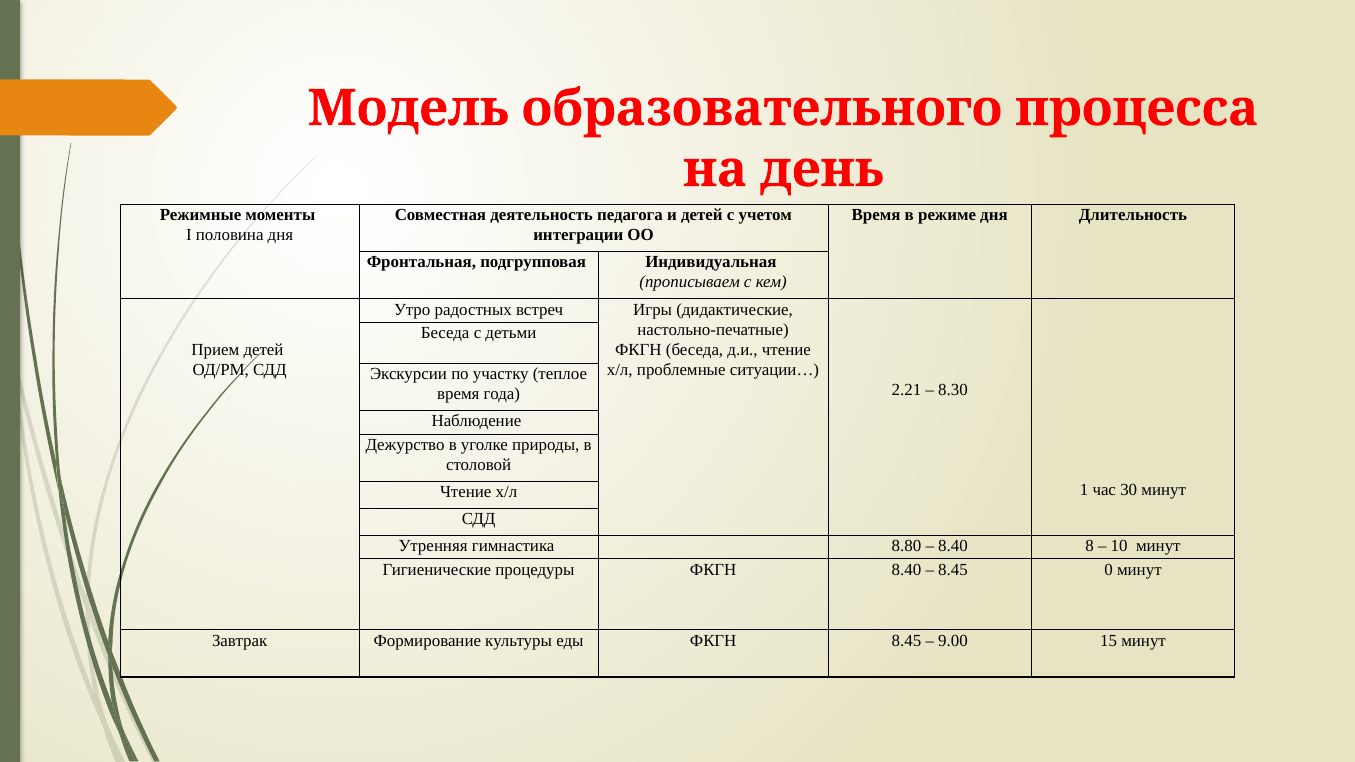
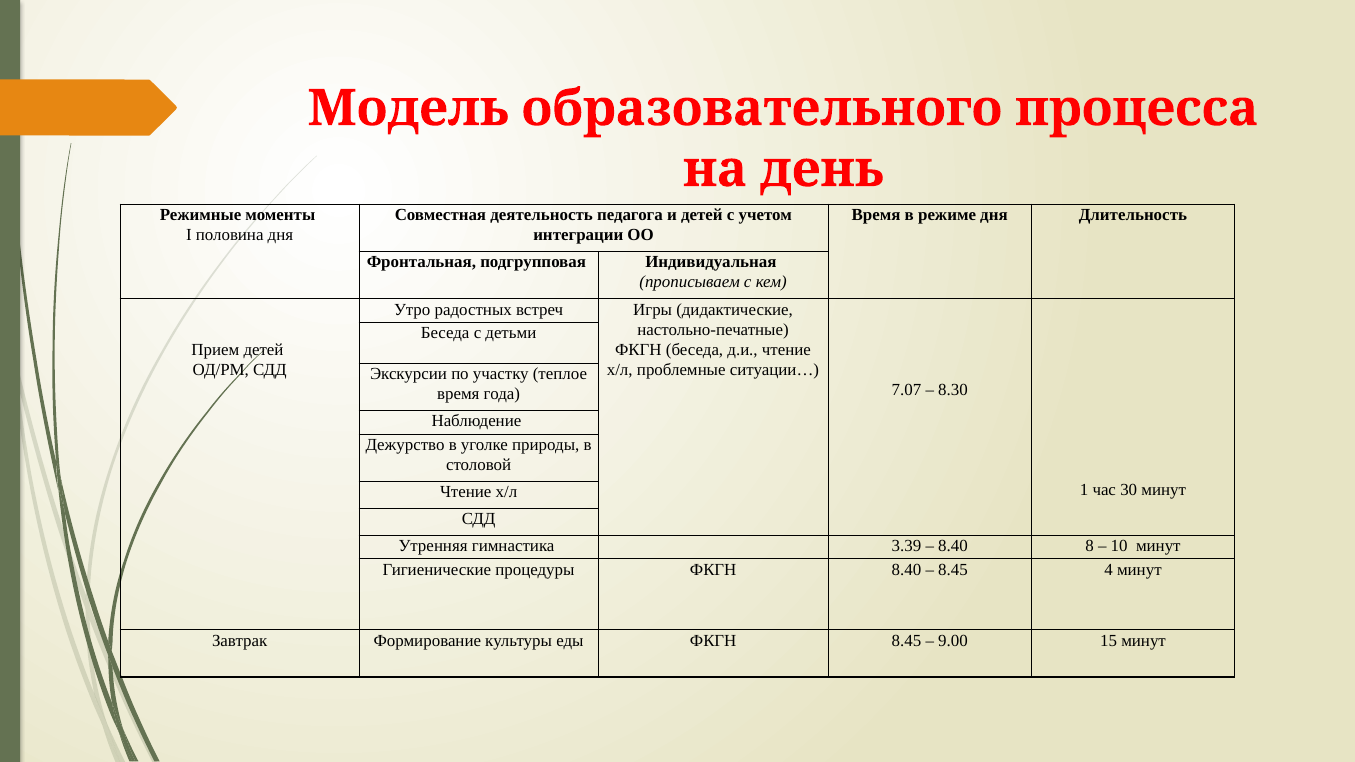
2.21: 2.21 -> 7.07
8.80: 8.80 -> 3.39
0: 0 -> 4
